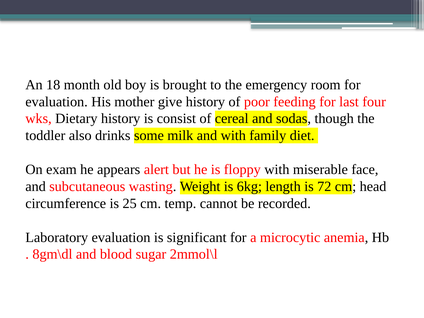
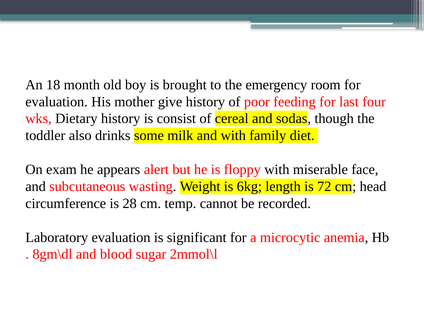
25: 25 -> 28
